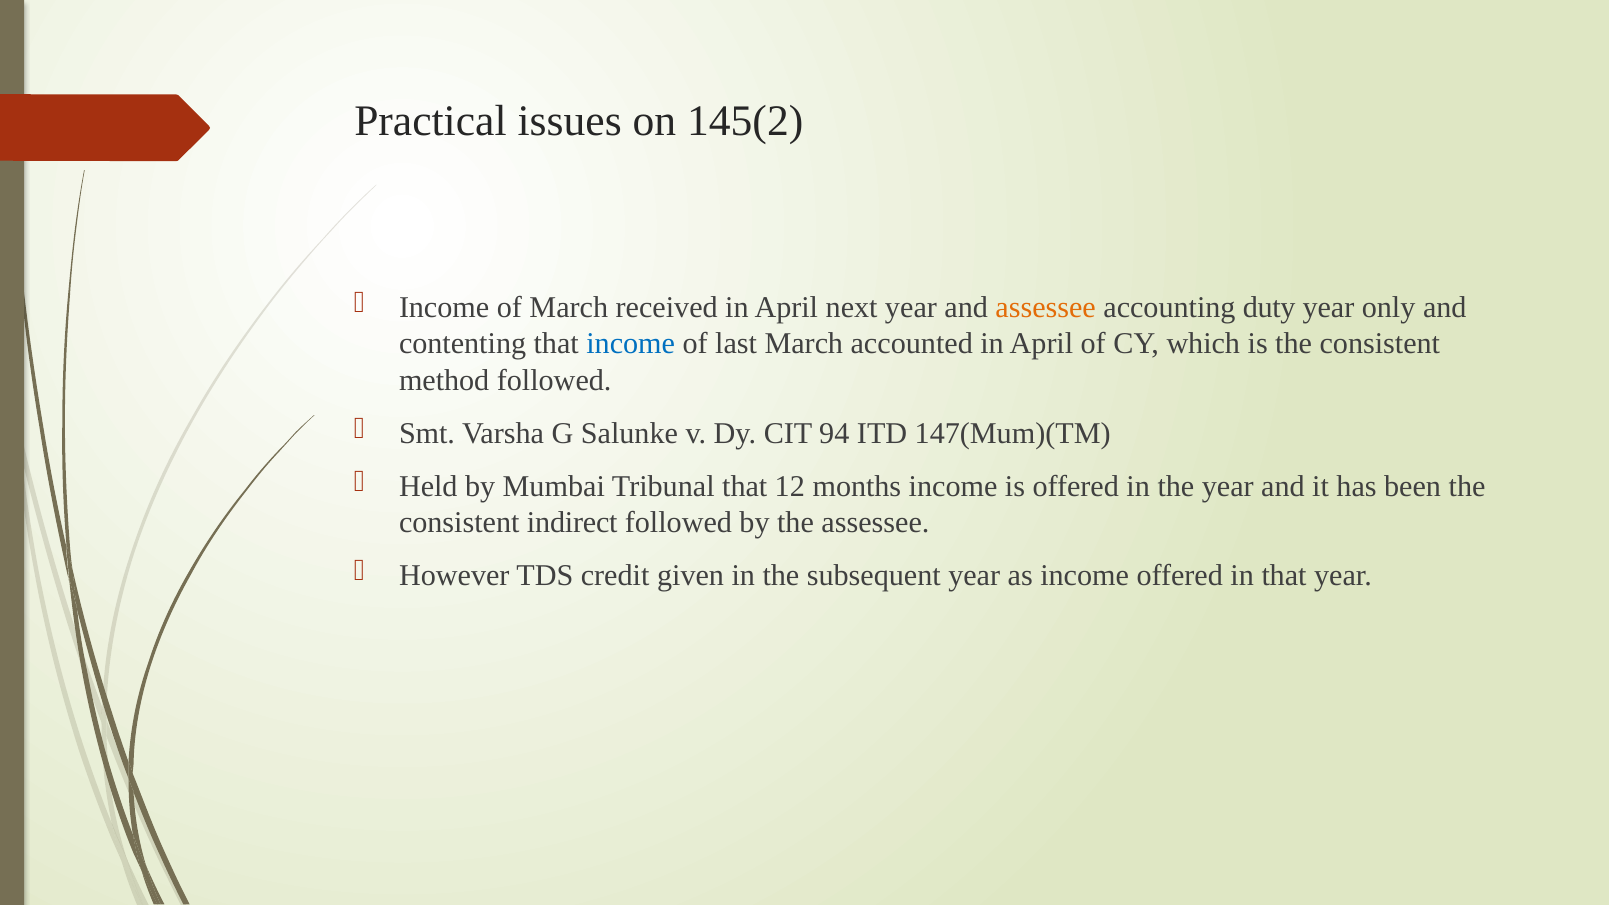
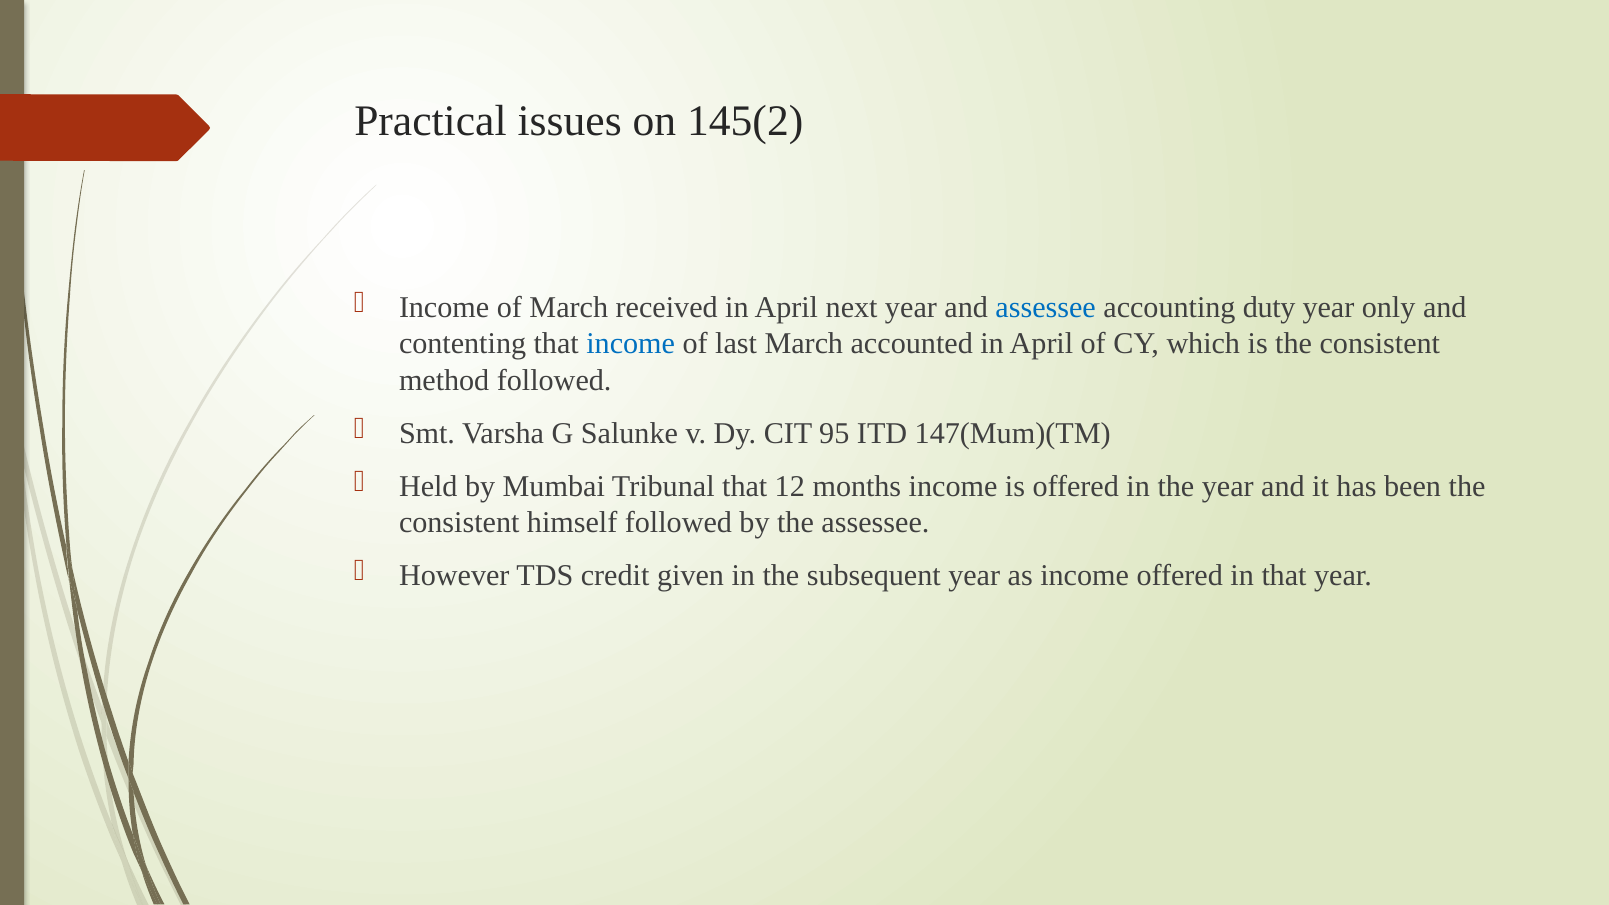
assessee at (1046, 308) colour: orange -> blue
94: 94 -> 95
indirect: indirect -> himself
